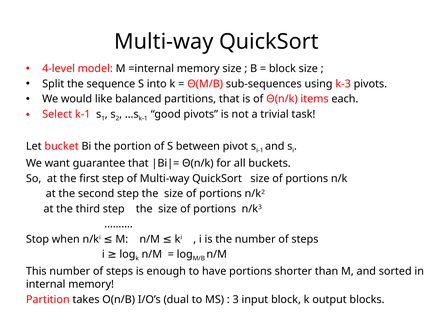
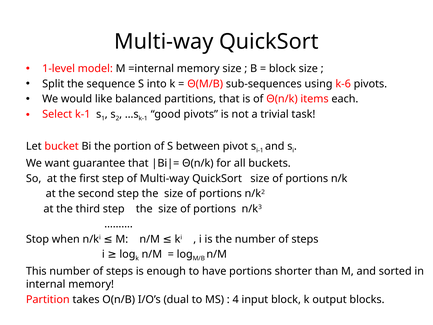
4-level: 4-level -> 1-level
k-3: k-3 -> k-6
3: 3 -> 4
